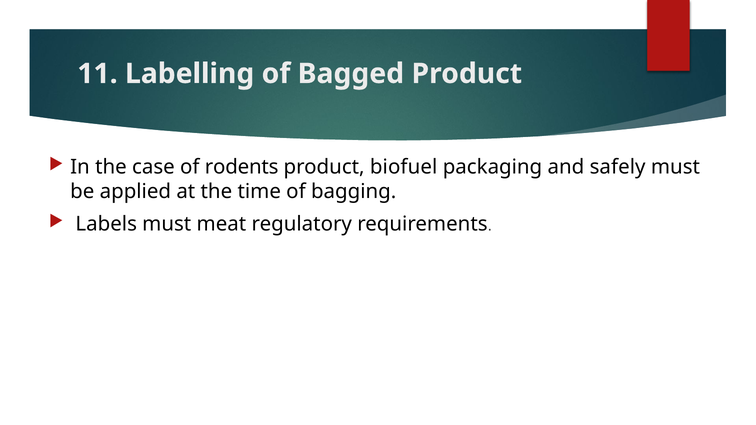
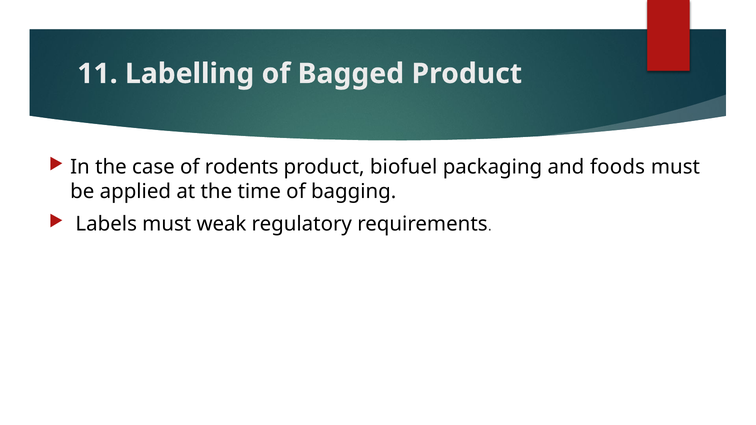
safely: safely -> foods
meat: meat -> weak
